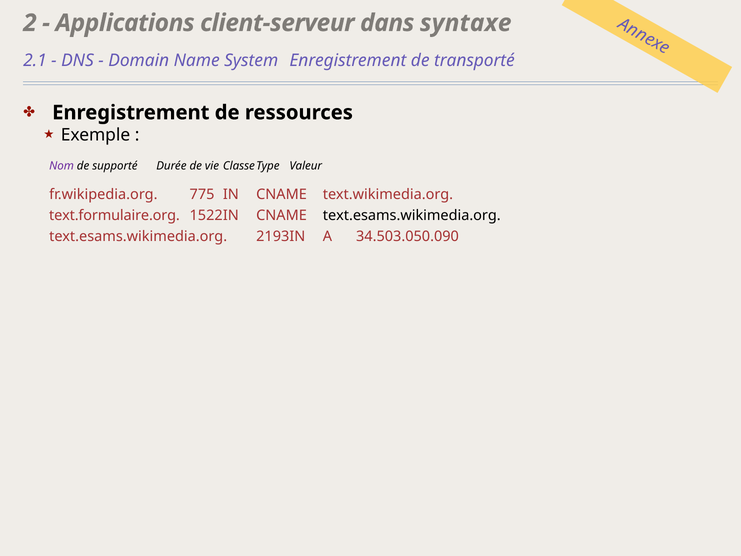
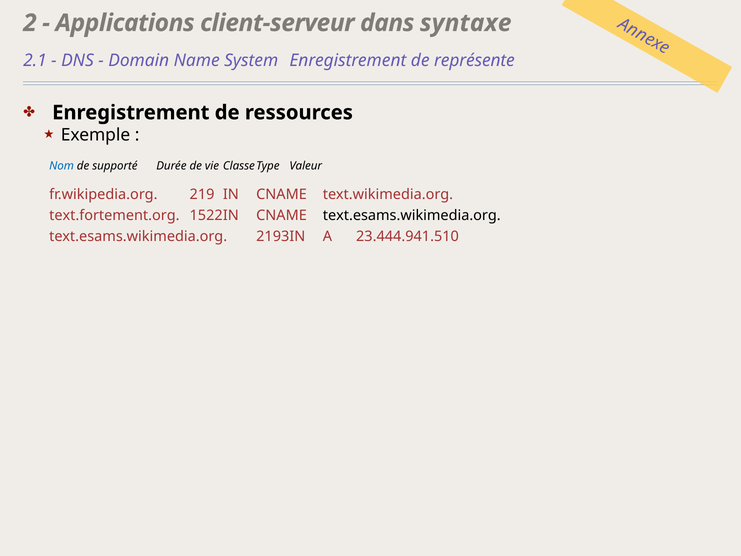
transporté: transporté -> représente
Nom colour: purple -> blue
775: 775 -> 219
text.formulaire.org: text.formulaire.org -> text.fortement.org
34.503.050.090: 34.503.050.090 -> 23.444.941.510
